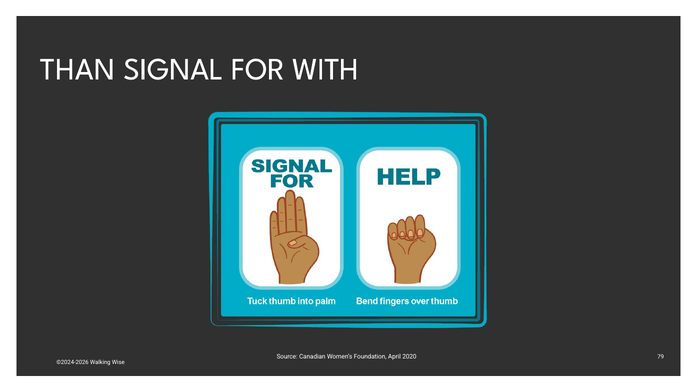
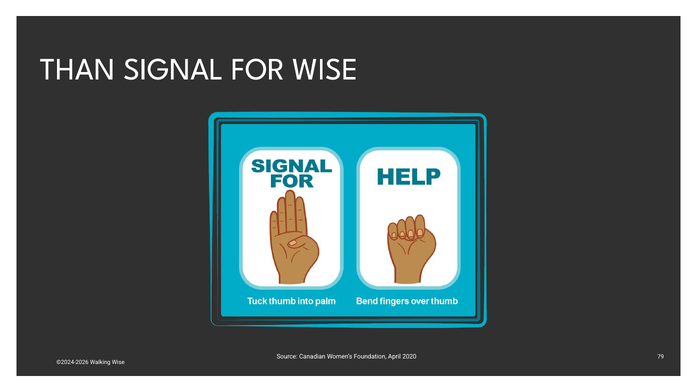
FOR WITH: WITH -> WISE
